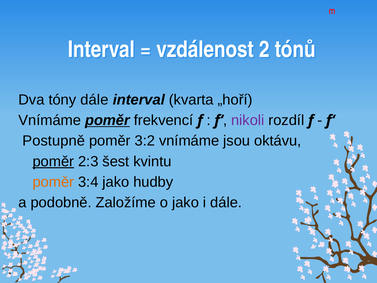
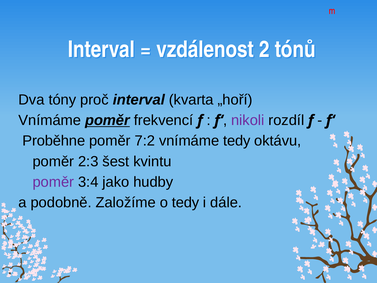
tóny dále: dále -> proč
Postupně: Postupně -> Proběhne
3:2: 3:2 -> 7:2
vnímáme jsou: jsou -> tedy
poměr at (53, 161) underline: present -> none
poměr at (53, 182) colour: orange -> purple
o jako: jako -> tedy
